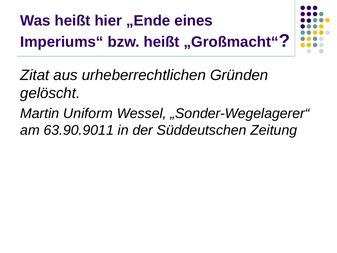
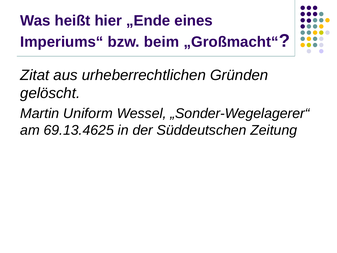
bzw heißt: heißt -> beim
63.90.9011: 63.90.9011 -> 69.13.4625
